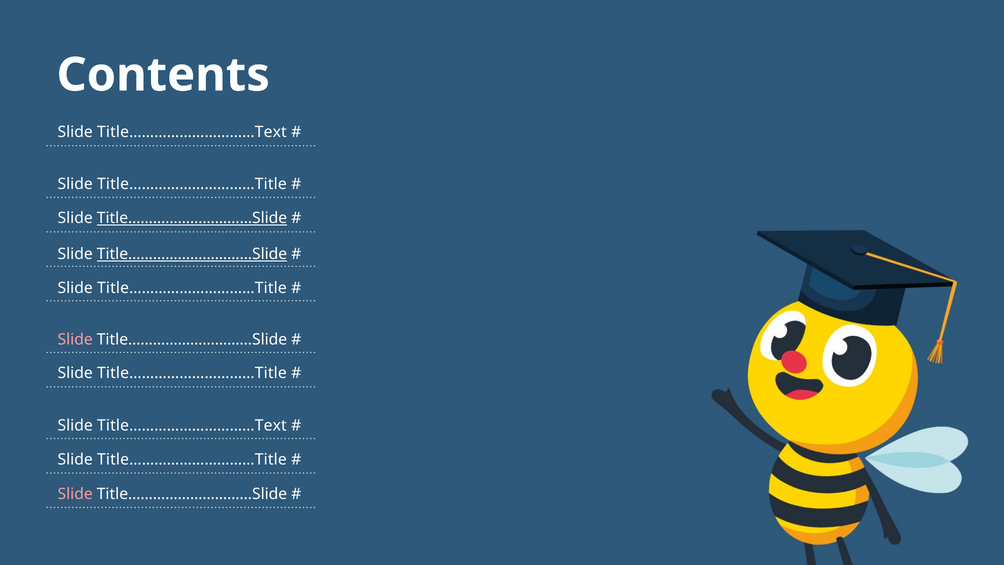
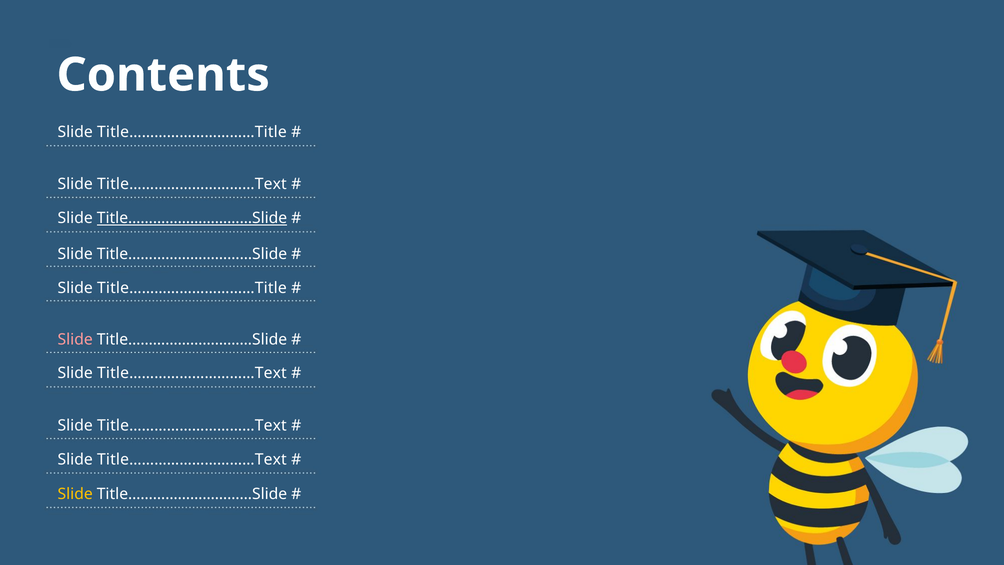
Title…………………………Text at (192, 132): Title…………………………Text -> Title…………………………Title
Title…………………………Title at (192, 184): Title…………………………Title -> Title…………………………Text
Title…………………………Slide at (192, 254) underline: present -> none
Title…………………………Title at (192, 373): Title…………………………Title -> Title…………………………Text
Title…………………………Title at (192, 459): Title…………………………Title -> Title…………………………Text
Slide at (75, 494) colour: pink -> yellow
